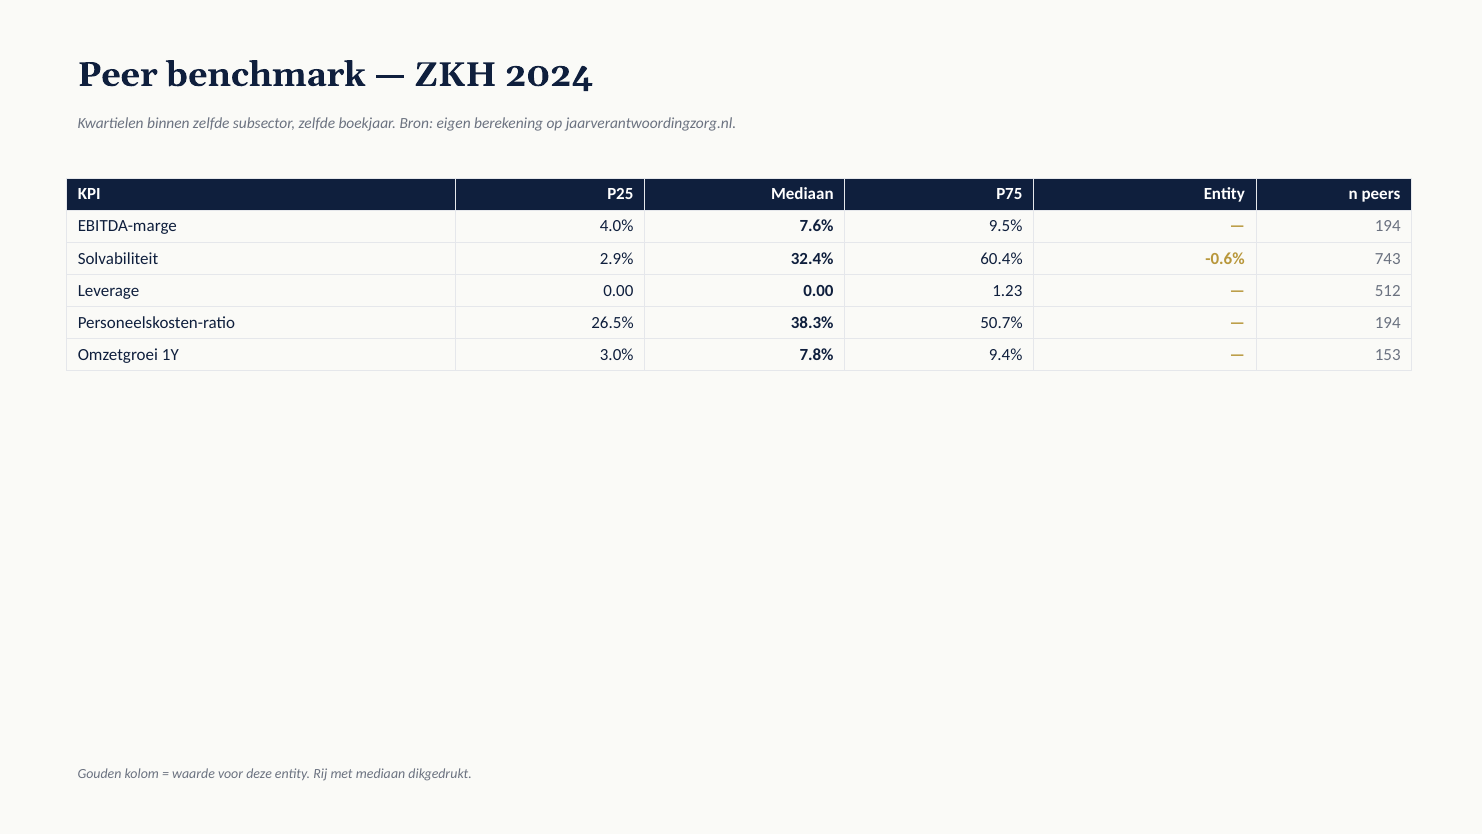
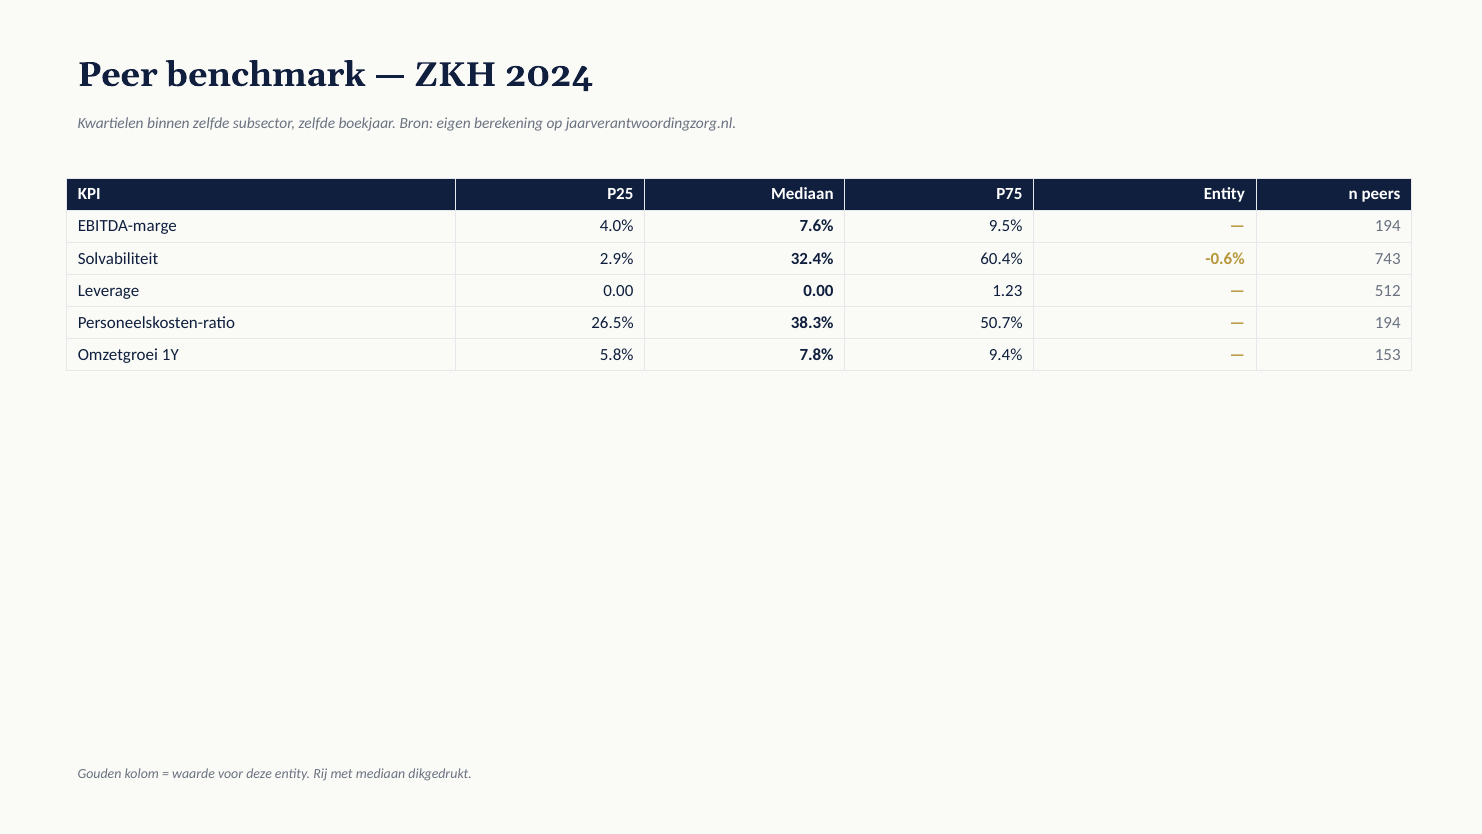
3.0%: 3.0% -> 5.8%
